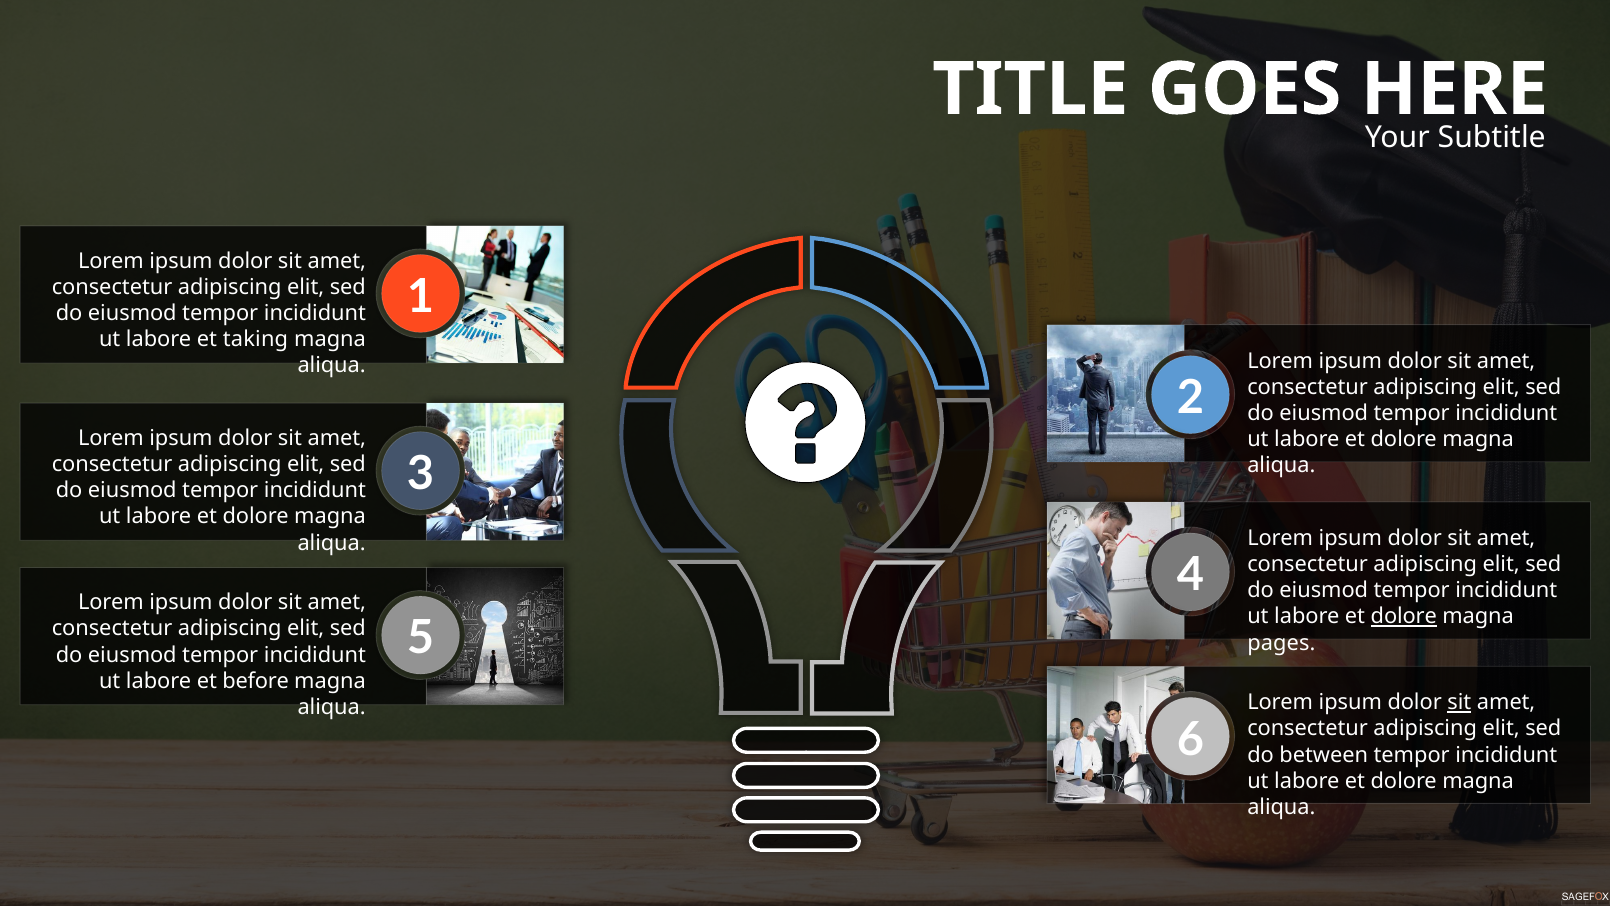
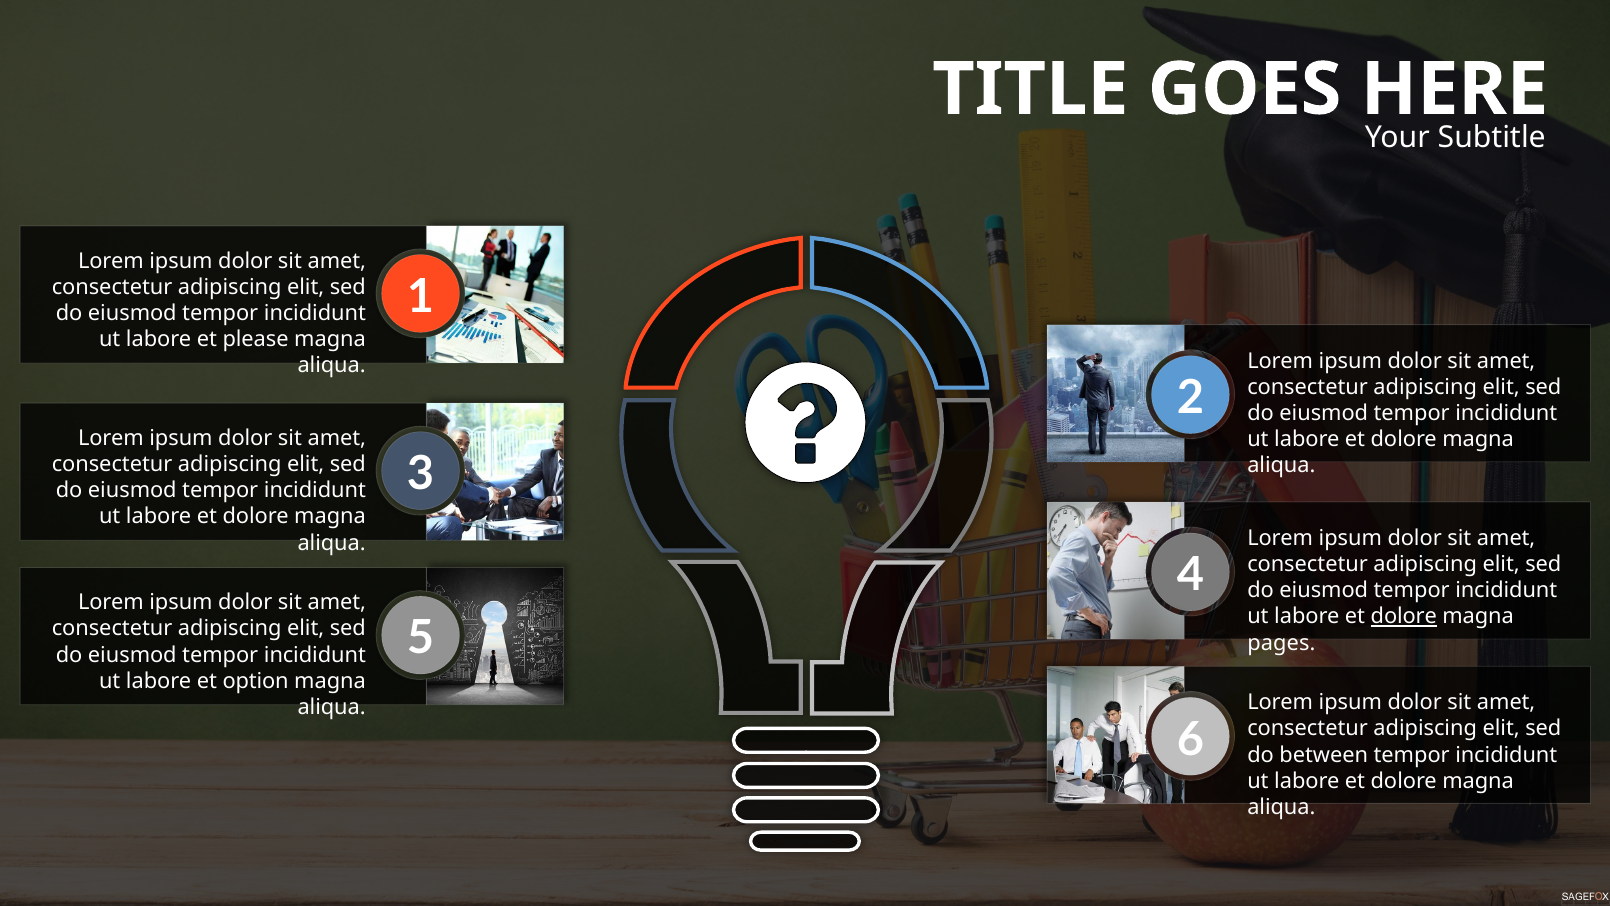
taking: taking -> please
before: before -> option
sit at (1459, 702) underline: present -> none
